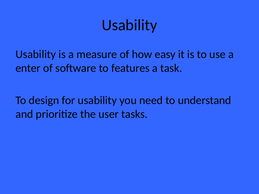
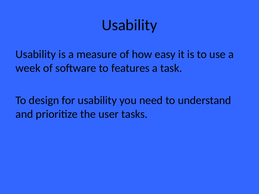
enter: enter -> week
